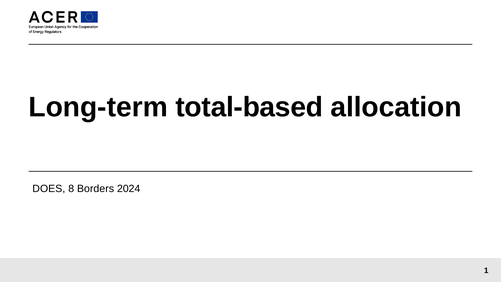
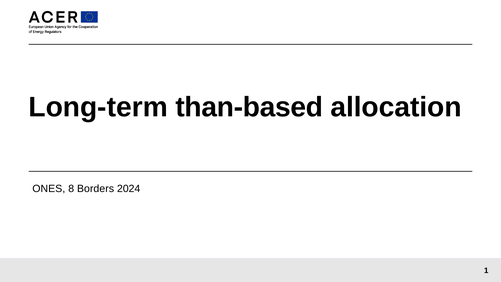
total-based: total-based -> than-based
DOES: DOES -> ONES
